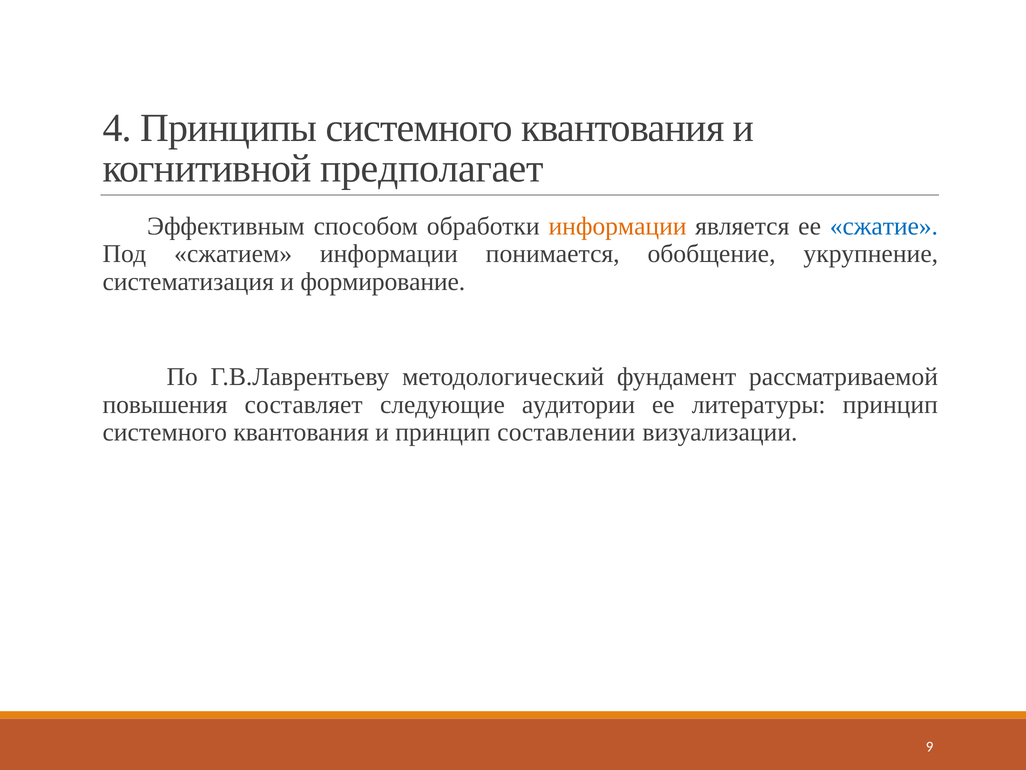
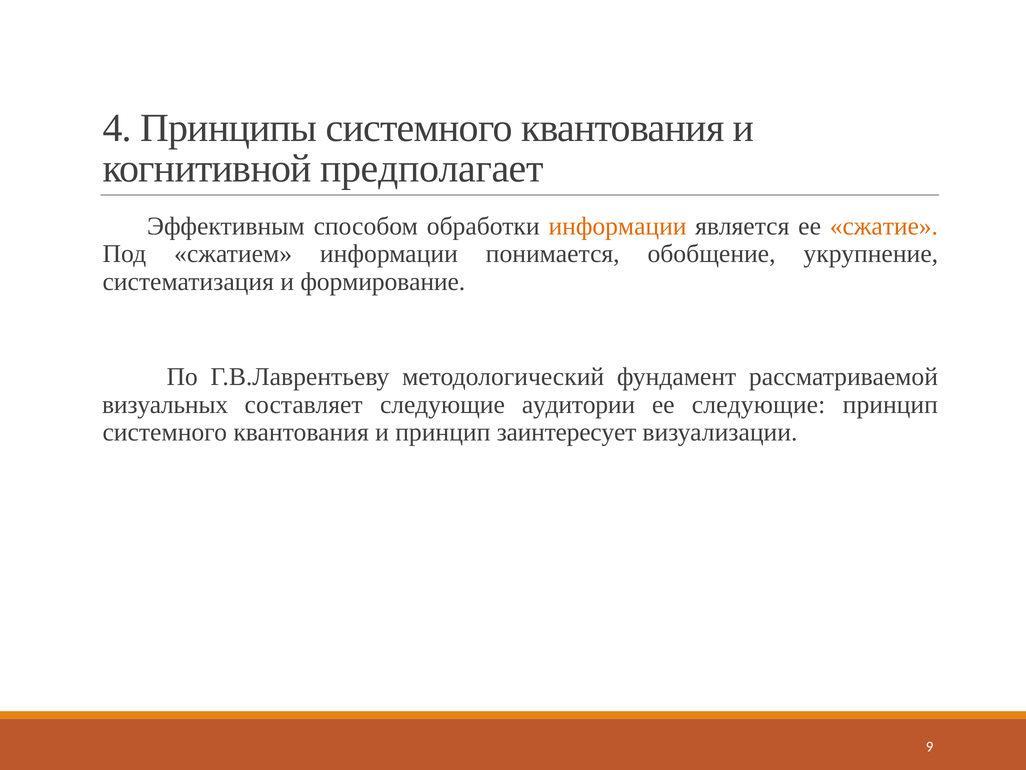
сжатие colour: blue -> orange
повышения: повышения -> визуальных
ее литературы: литературы -> следующие
составлении: составлении -> заинтересует
